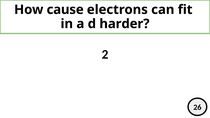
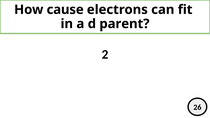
harder: harder -> parent
